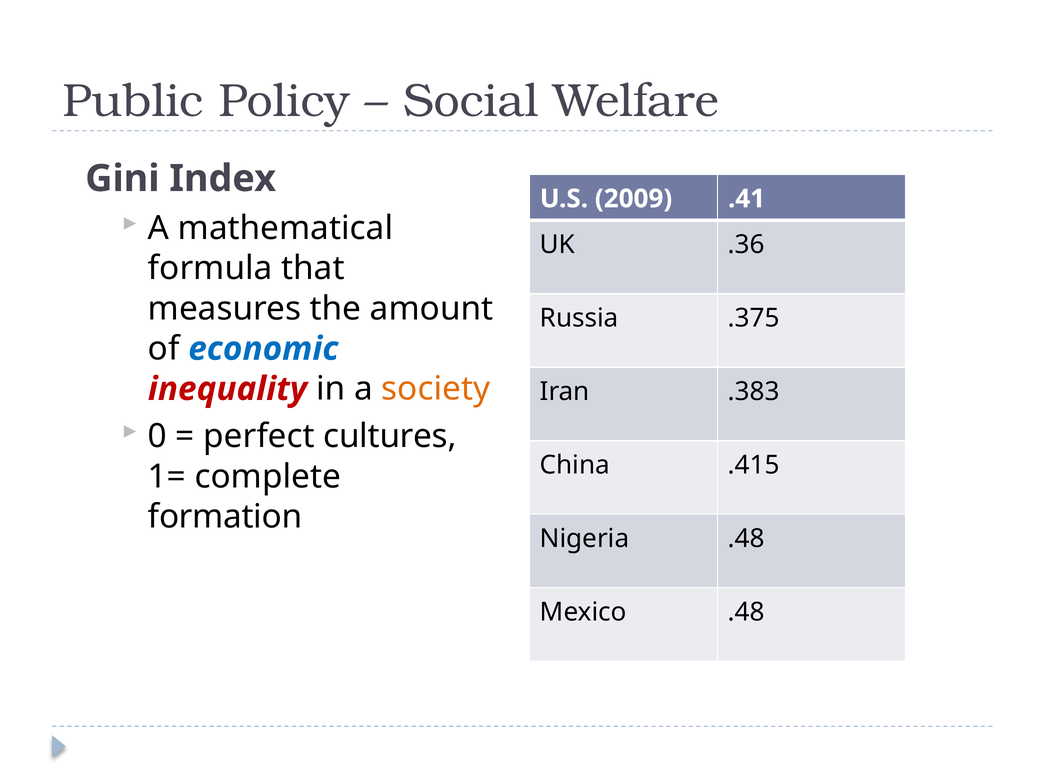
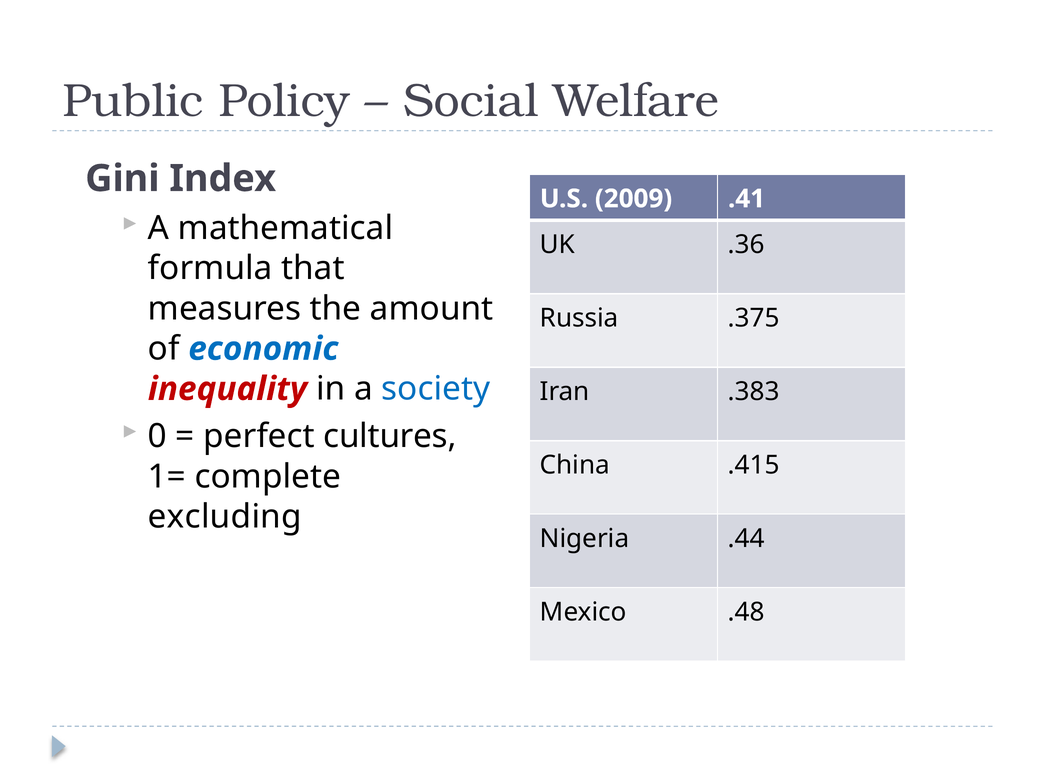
society colour: orange -> blue
formation: formation -> excluding
Nigeria .48: .48 -> .44
